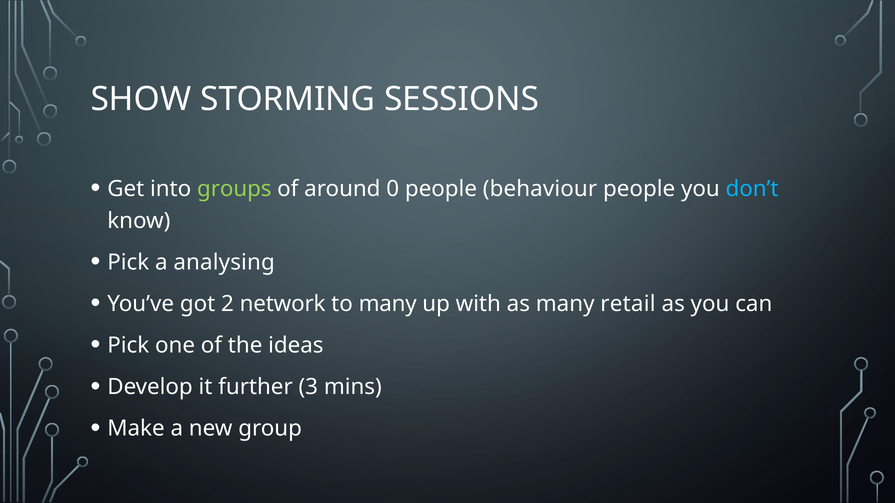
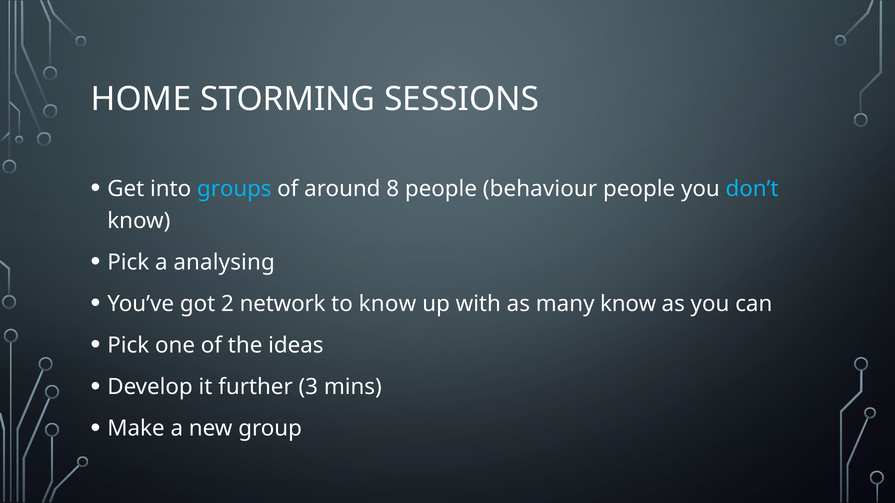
SHOW: SHOW -> HOME
groups colour: light green -> light blue
0: 0 -> 8
to many: many -> know
many retail: retail -> know
